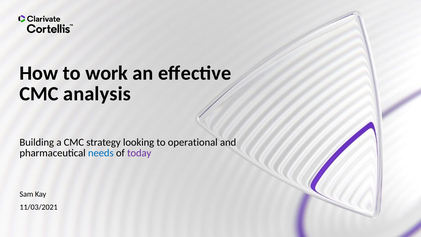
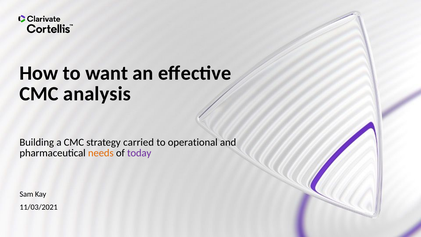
work: work -> want
looking: looking -> carried
needs colour: blue -> orange
